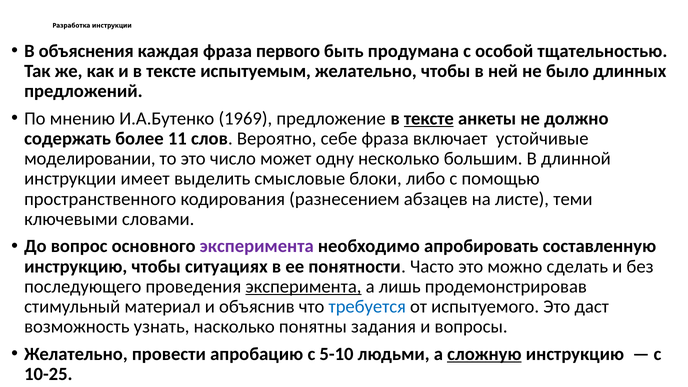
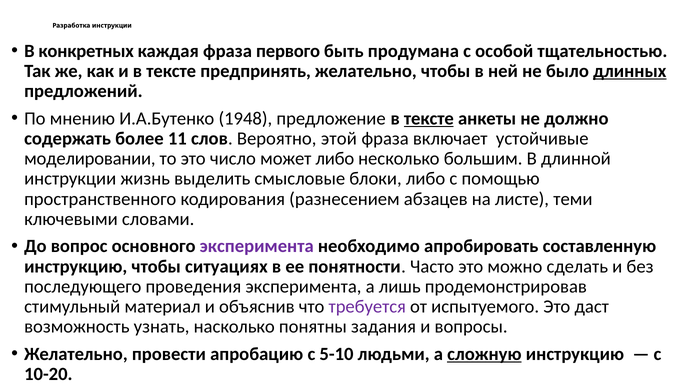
объяснения: объяснения -> конкретных
испытуемым: испытуемым -> предпринять
длинных underline: none -> present
1969: 1969 -> 1948
себе: себе -> этой
может одну: одну -> либо
имеет: имеет -> жизнь
эксперимента at (303, 287) underline: present -> none
требуется colour: blue -> purple
10-25: 10-25 -> 10-20
